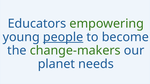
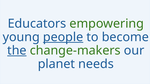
the underline: none -> present
